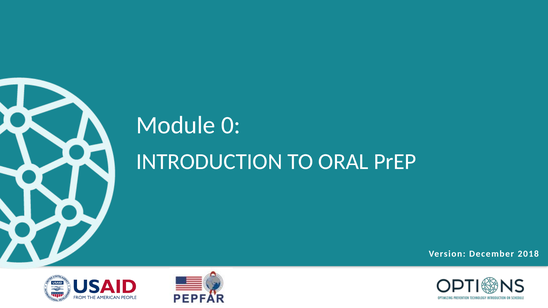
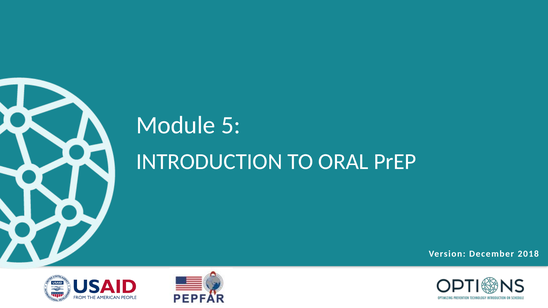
0: 0 -> 5
